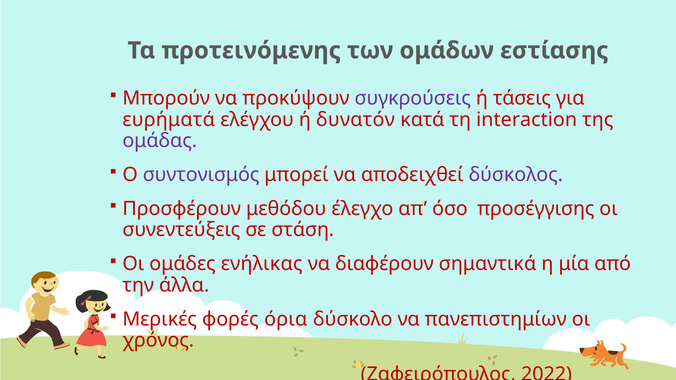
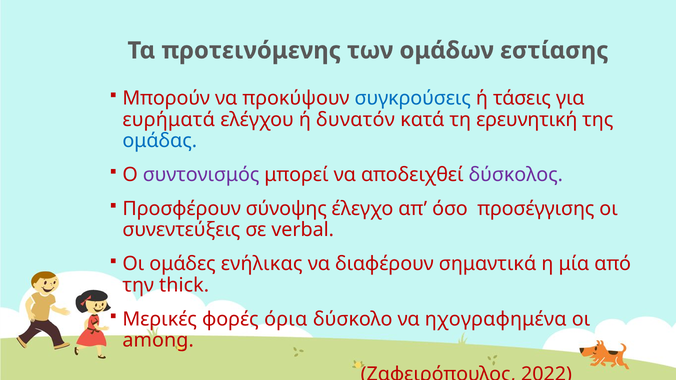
συγκρούσεις colour: purple -> blue
interaction: interaction -> ερευνητική
ομάδας colour: purple -> blue
μεθόδου: μεθόδου -> σύνοψης
στάση: στάση -> verbal
άλλα: άλλα -> thick
πανεπιστημίων: πανεπιστημίων -> ηχογραφημένα
χρόνος: χρόνος -> among
